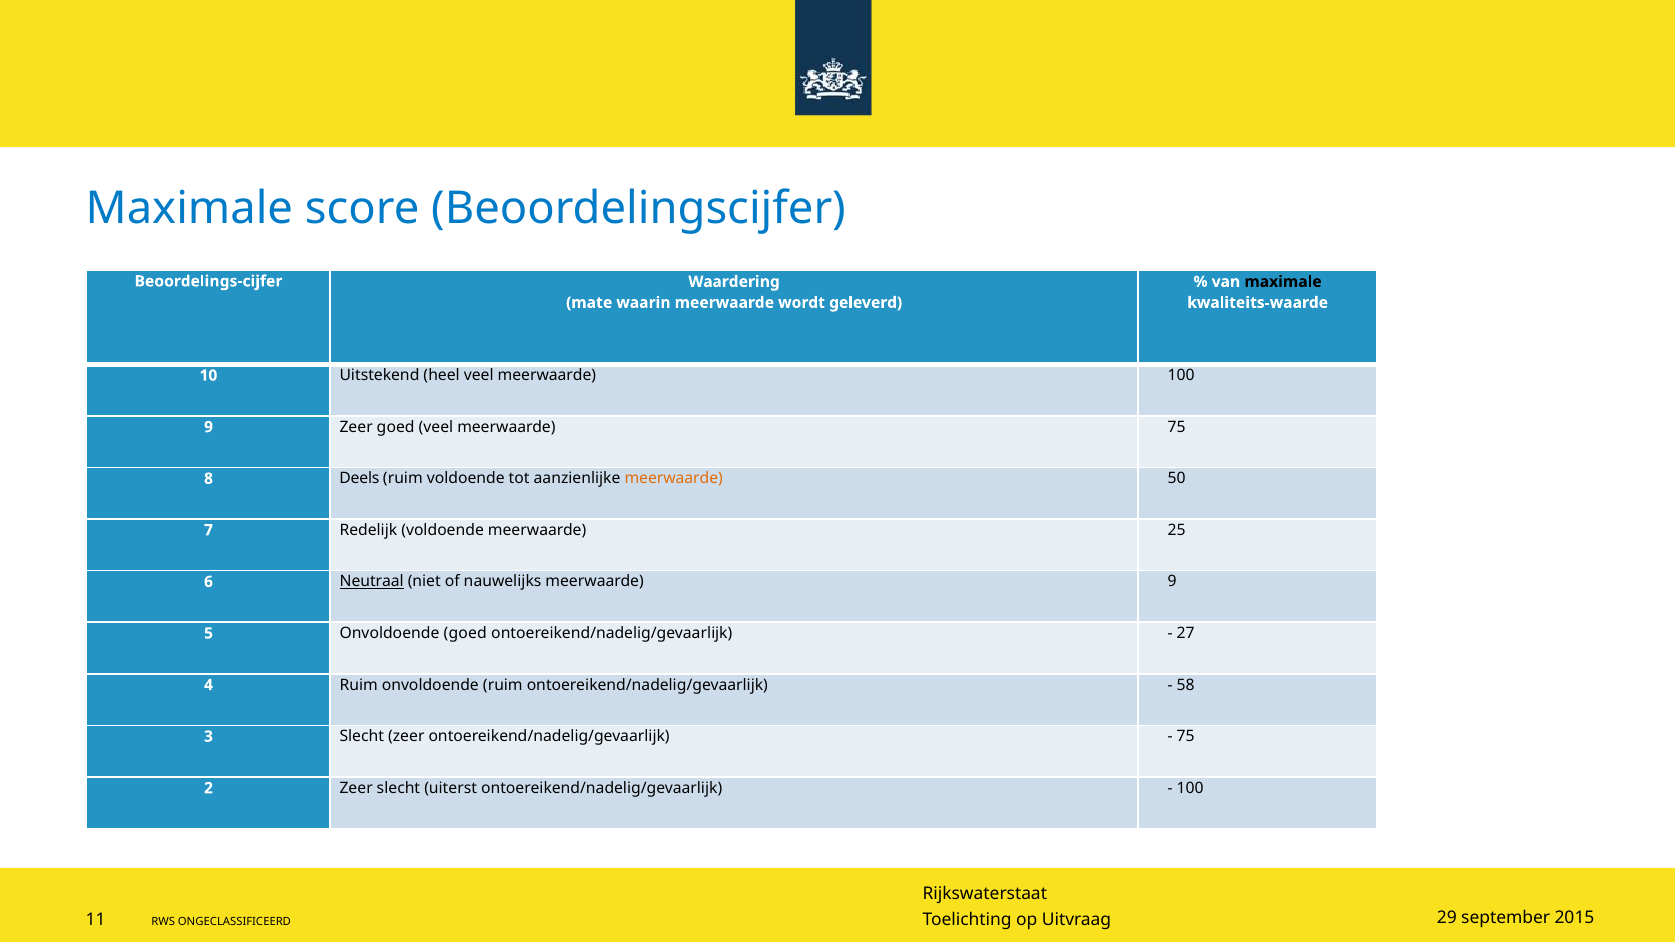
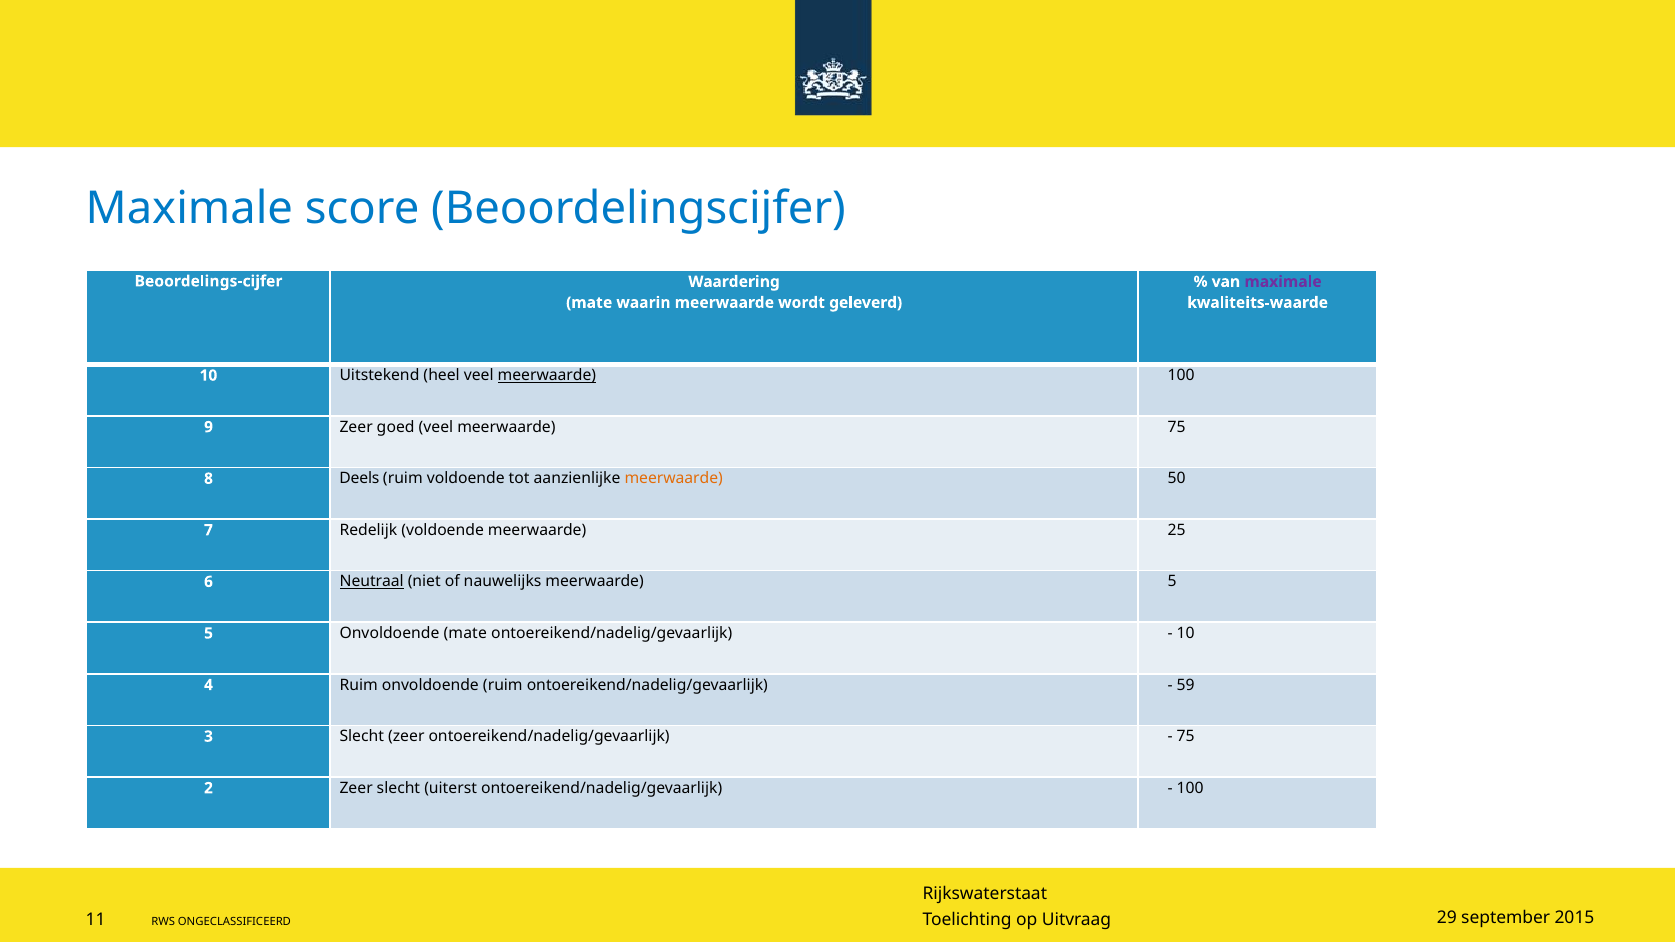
maximale at (1283, 282) colour: black -> purple
meerwaarde at (547, 376) underline: none -> present
meerwaarde 9: 9 -> 5
Onvoldoende goed: goed -> mate
27 at (1186, 633): 27 -> 10
58: 58 -> 59
